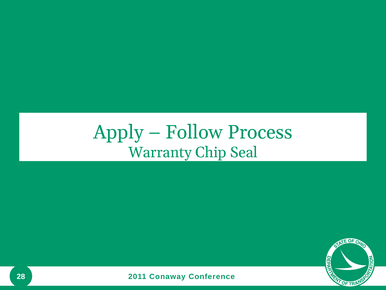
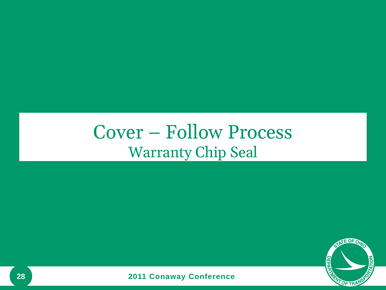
Apply: Apply -> Cover
